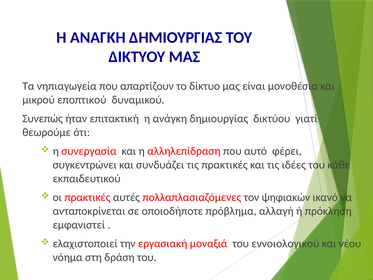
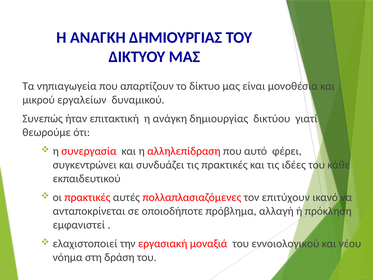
εποπτικού: εποπτικού -> εργαλείων
ψηφιακών: ψηφιακών -> επιτύχουν
